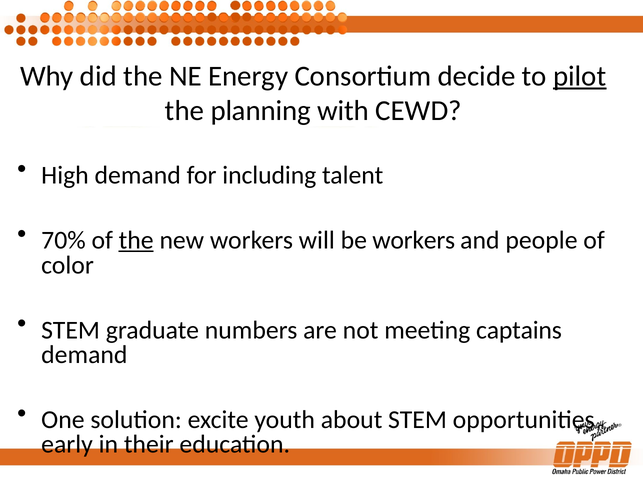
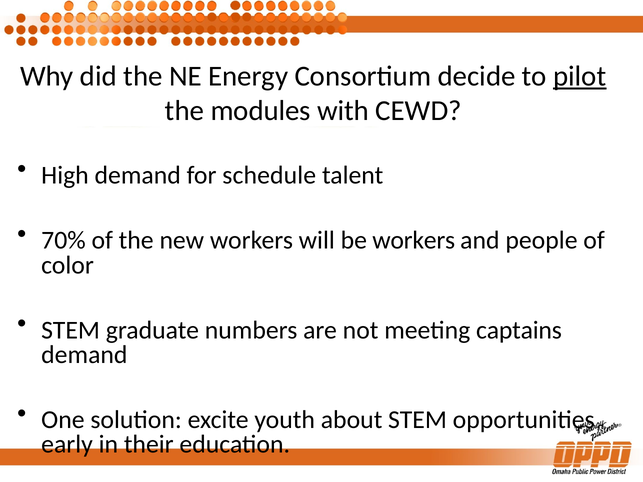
planning: planning -> modules
including: including -> schedule
the at (136, 240) underline: present -> none
